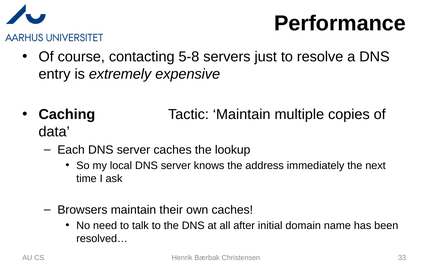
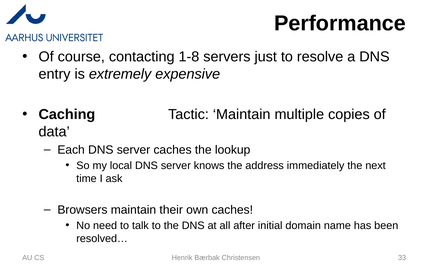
5-8: 5-8 -> 1-8
